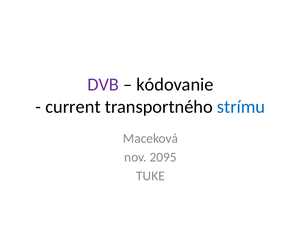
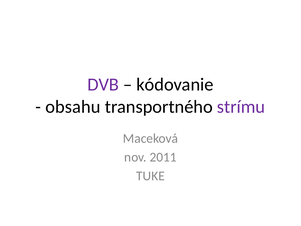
current: current -> obsahu
strímu colour: blue -> purple
2095: 2095 -> 2011
